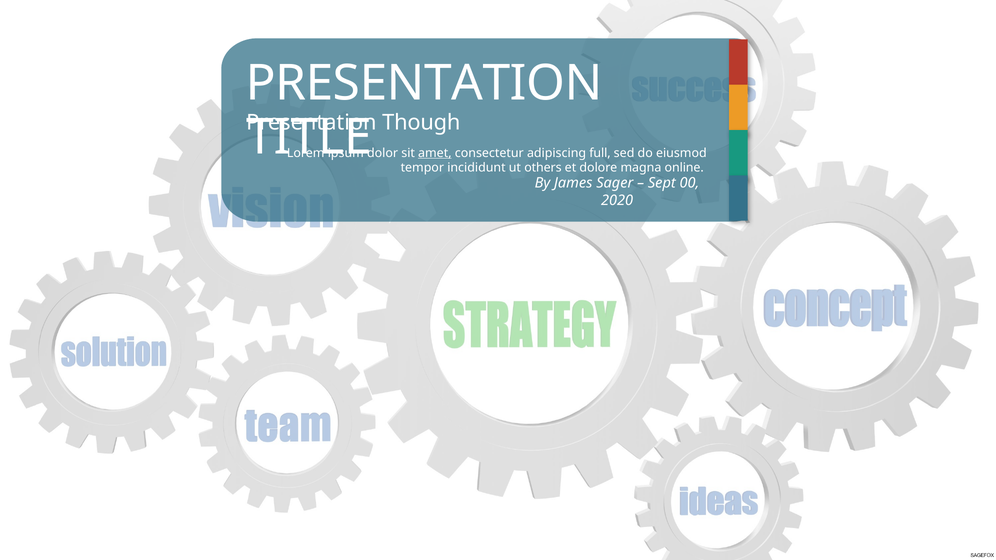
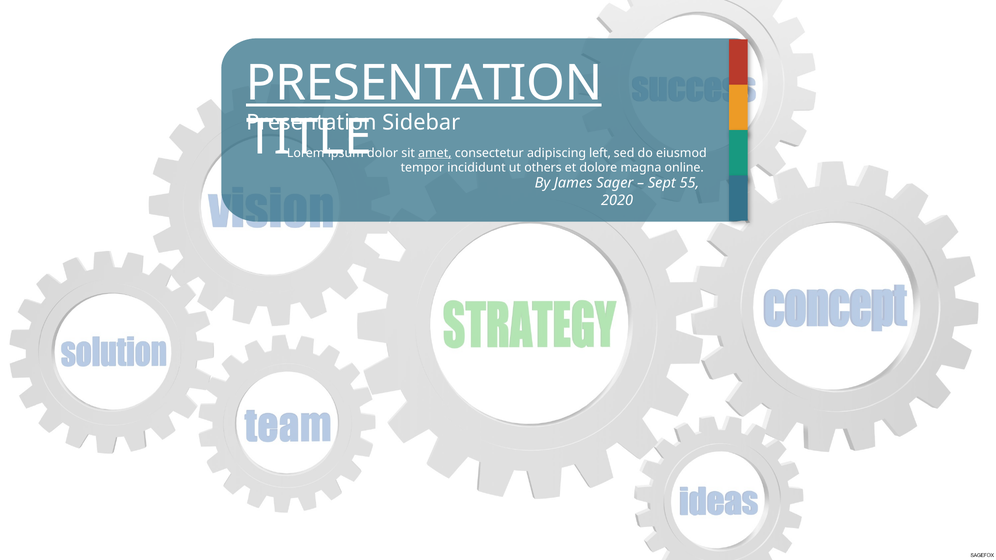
PRESENTATION at (424, 84) underline: none -> present
Though: Though -> Sidebar
full: full -> left
00: 00 -> 55
